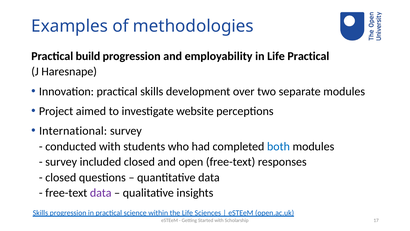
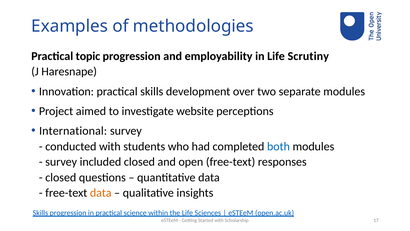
build: build -> topic
Life Practical: Practical -> Scrutiny
data at (101, 193) colour: purple -> orange
